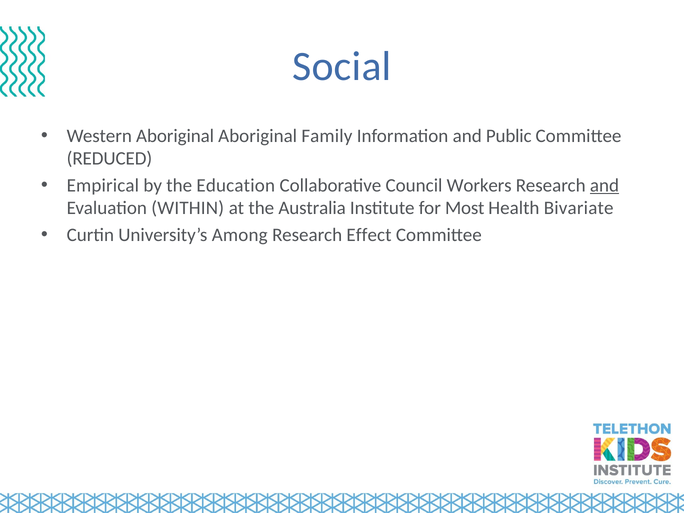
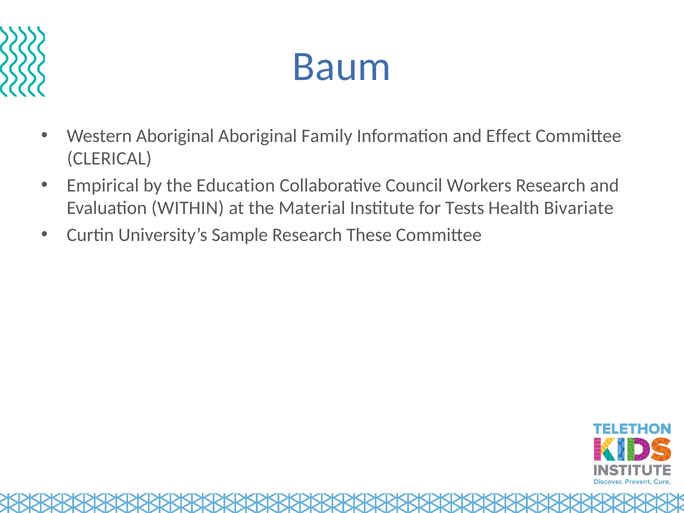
Social: Social -> Baum
Public: Public -> Effect
REDUCED: REDUCED -> CLERICAL
and at (605, 185) underline: present -> none
Australia: Australia -> Material
Most: Most -> Tests
Among: Among -> Sample
Effect: Effect -> These
